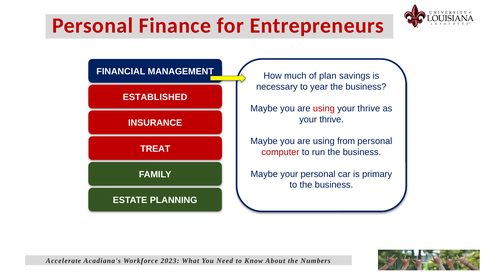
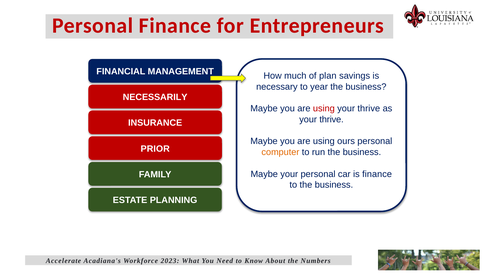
ESTABLISHED: ESTABLISHED -> NECESSARILY
from: from -> ours
TREAT: TREAT -> PRIOR
computer colour: red -> orange
is primary: primary -> finance
